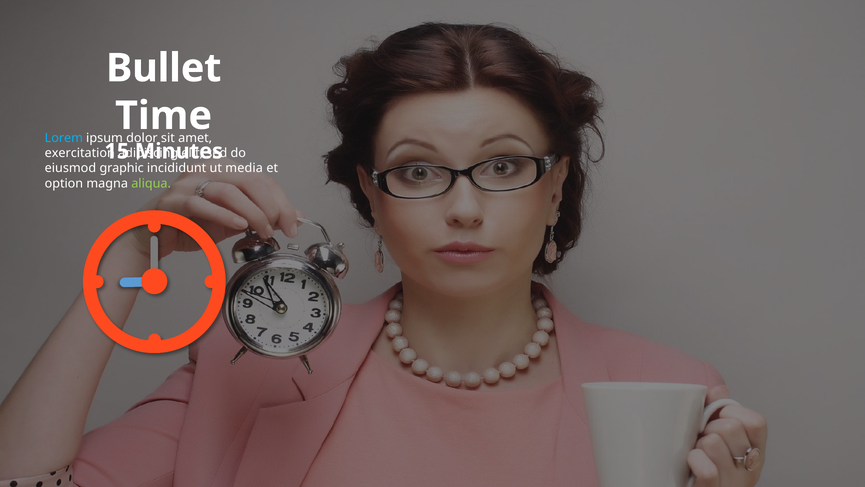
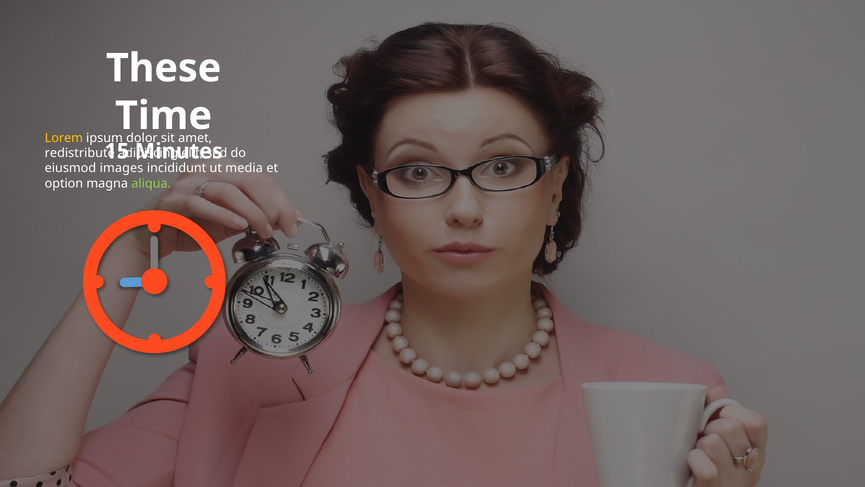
Bullet: Bullet -> These
Lorem colour: light blue -> yellow
exercitation: exercitation -> redistribute
graphic: graphic -> images
